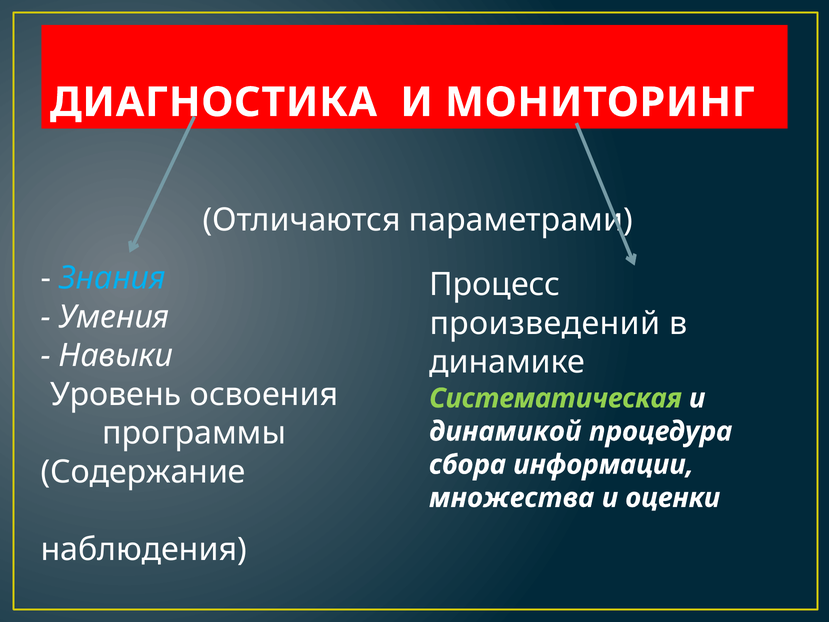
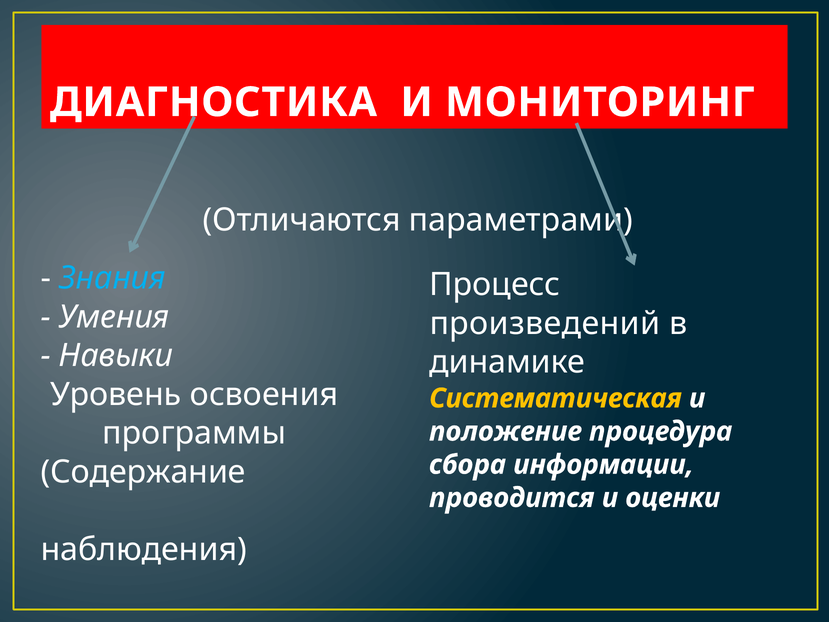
Систематическая colour: light green -> yellow
динамикой: динамикой -> положение
множества: множества -> проводится
